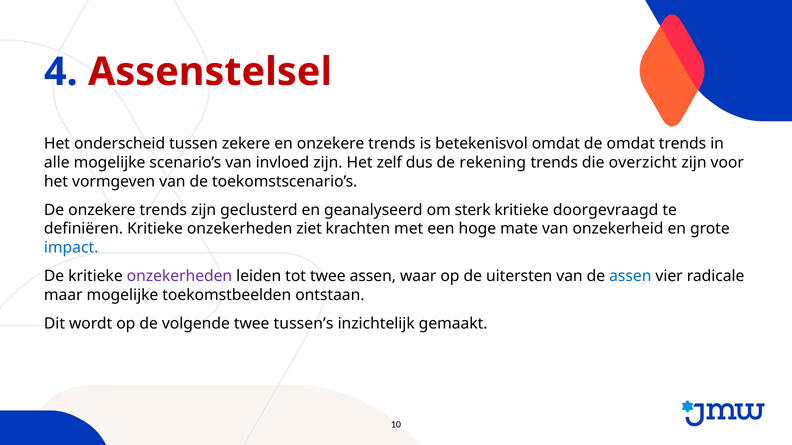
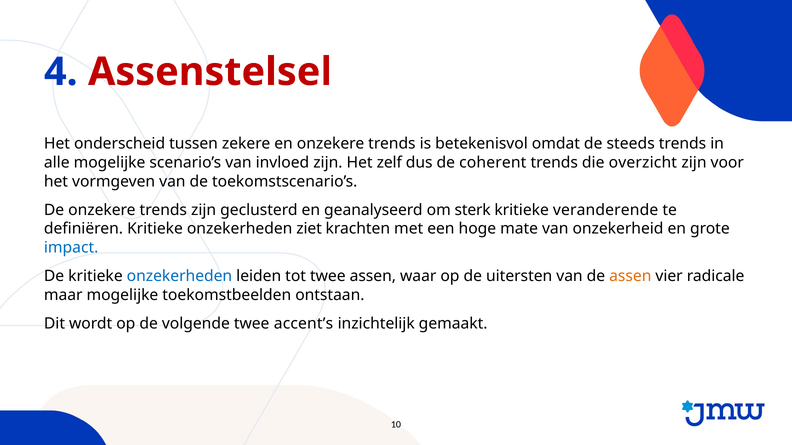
de omdat: omdat -> steeds
rekening: rekening -> coherent
doorgevraagd: doorgevraagd -> veranderende
onzekerheden at (179, 277) colour: purple -> blue
assen at (630, 277) colour: blue -> orange
tussen’s: tussen’s -> accent’s
